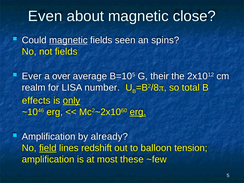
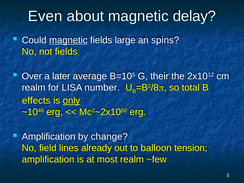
close: close -> delay
seen: seen -> large
Ever: Ever -> Over
over: over -> later
erg at (138, 112) underline: present -> none
already: already -> change
field underline: present -> none
redshift: redshift -> already
most these: these -> realm
